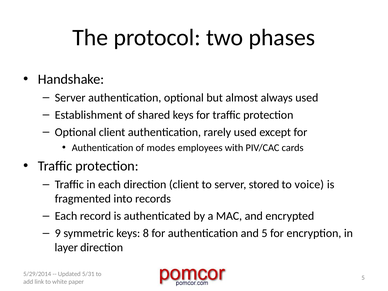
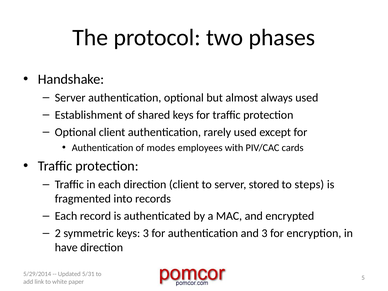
voice: voice -> steps
9: 9 -> 2
keys 8: 8 -> 3
and 5: 5 -> 3
layer: layer -> have
